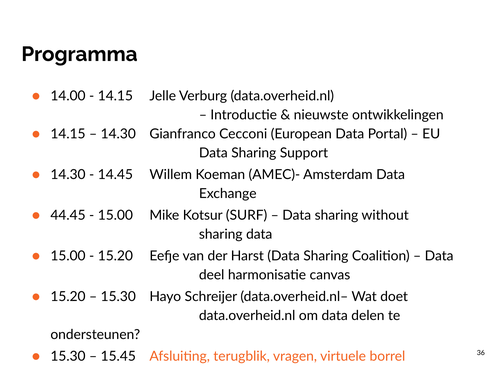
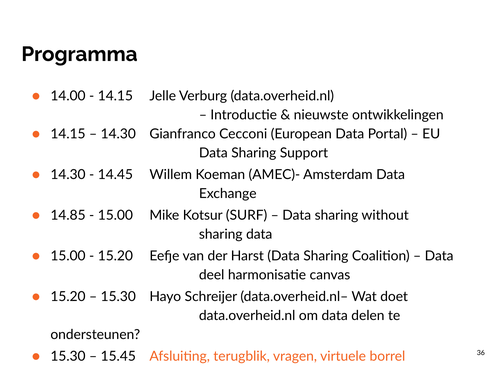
44.45: 44.45 -> 14.85
